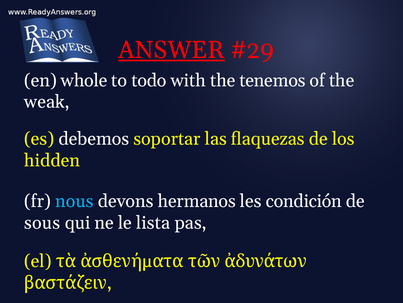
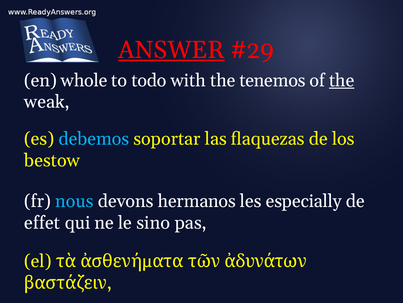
the at (342, 80) underline: none -> present
debemos colour: white -> light blue
hidden: hidden -> bestow
condición: condición -> especially
sous: sous -> effet
lista: lista -> sino
